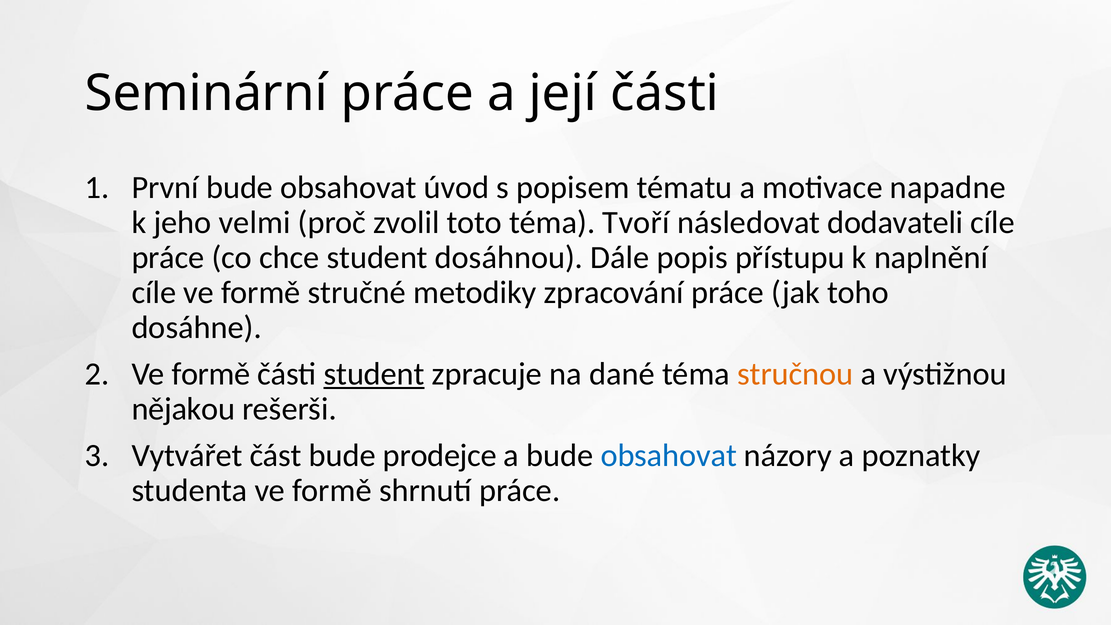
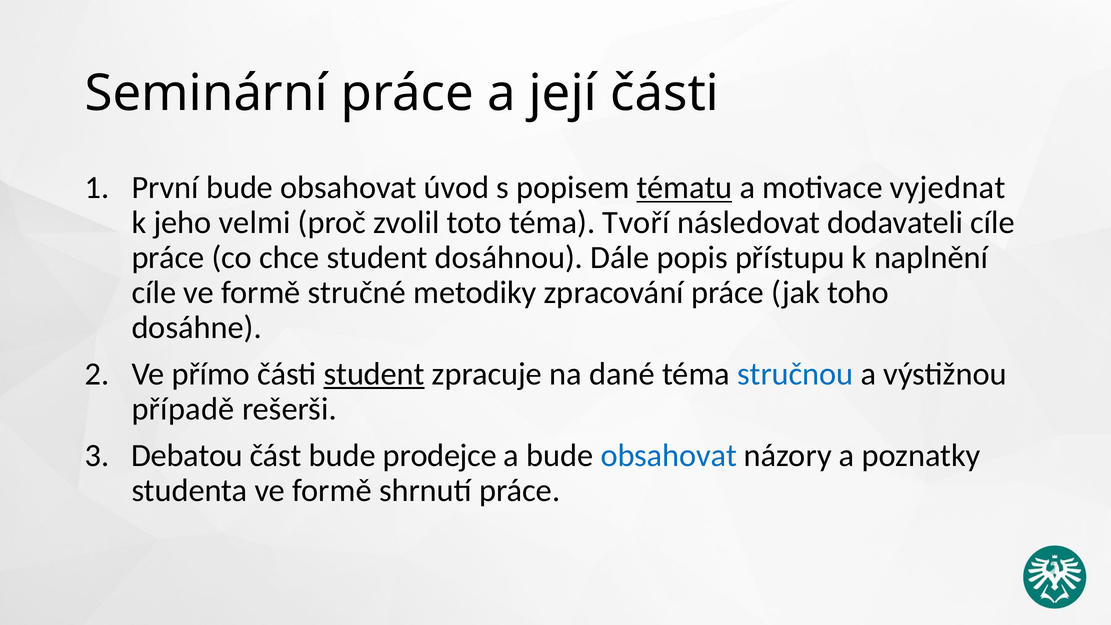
tématu underline: none -> present
napadne: napadne -> vyjednat
formě at (211, 374): formě -> přímo
stručnou colour: orange -> blue
nějakou: nějakou -> případě
Vytvářet: Vytvářet -> Debatou
